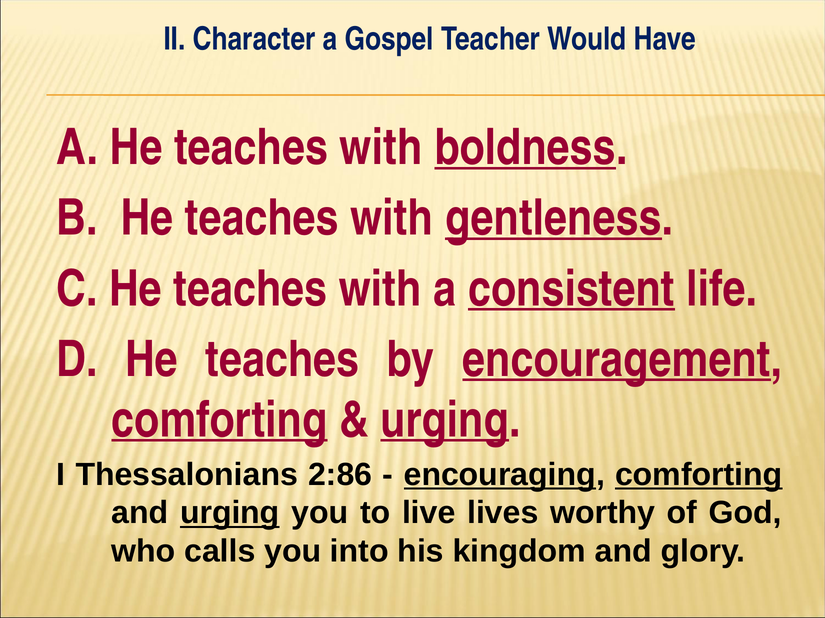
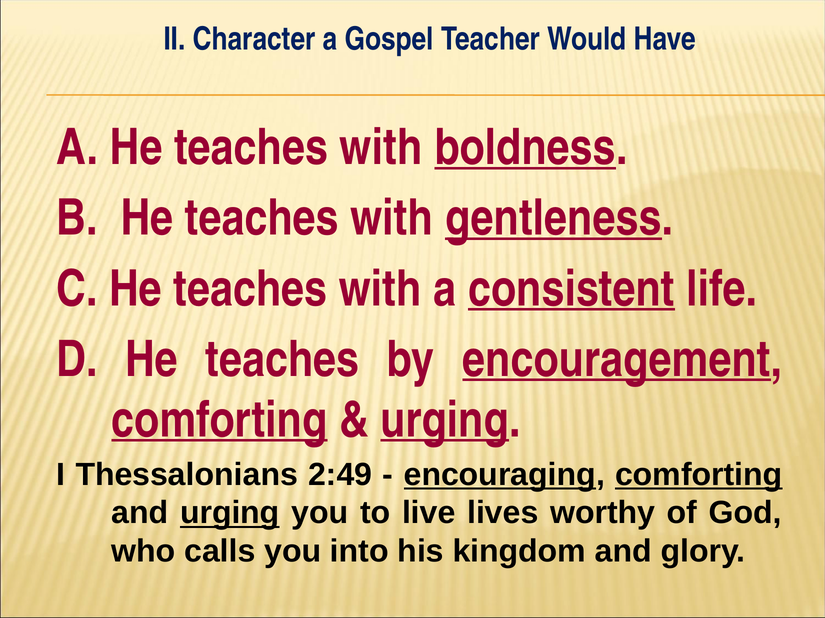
2:86: 2:86 -> 2:49
